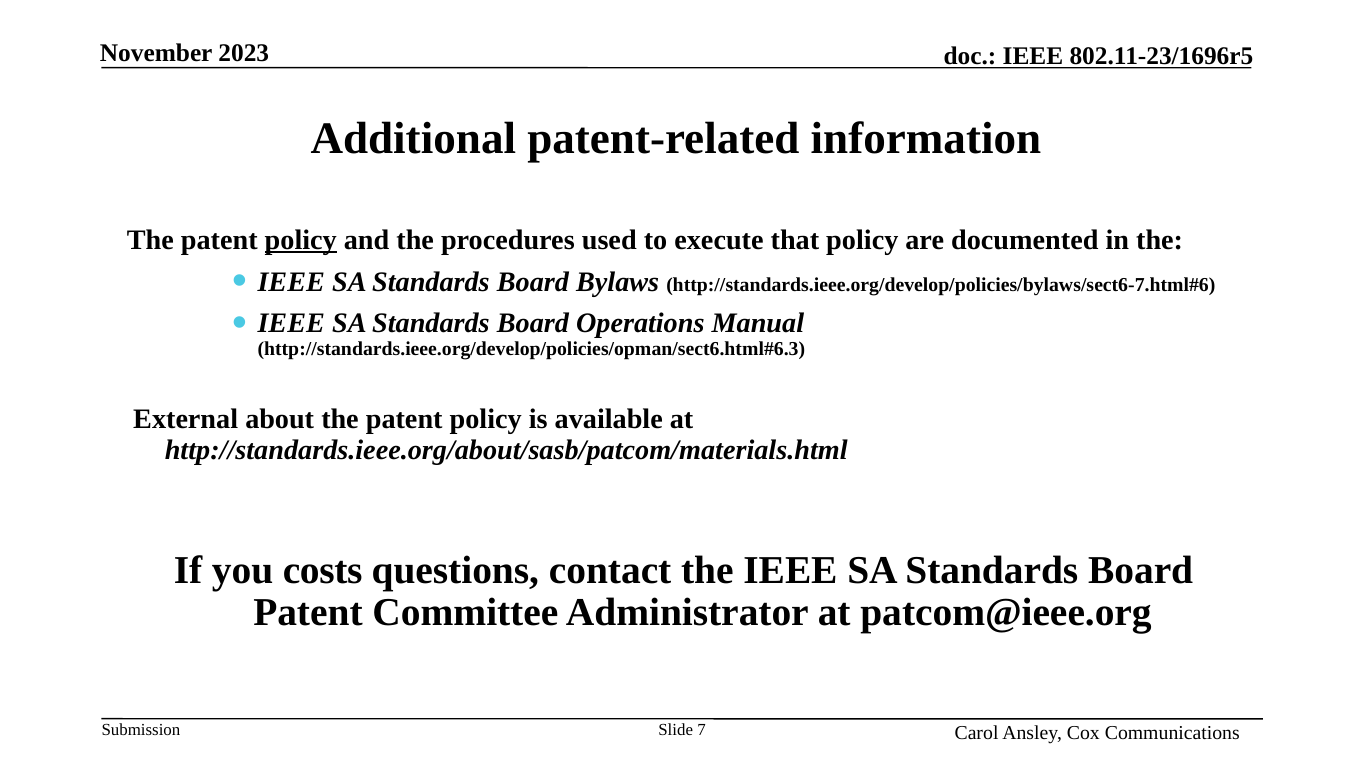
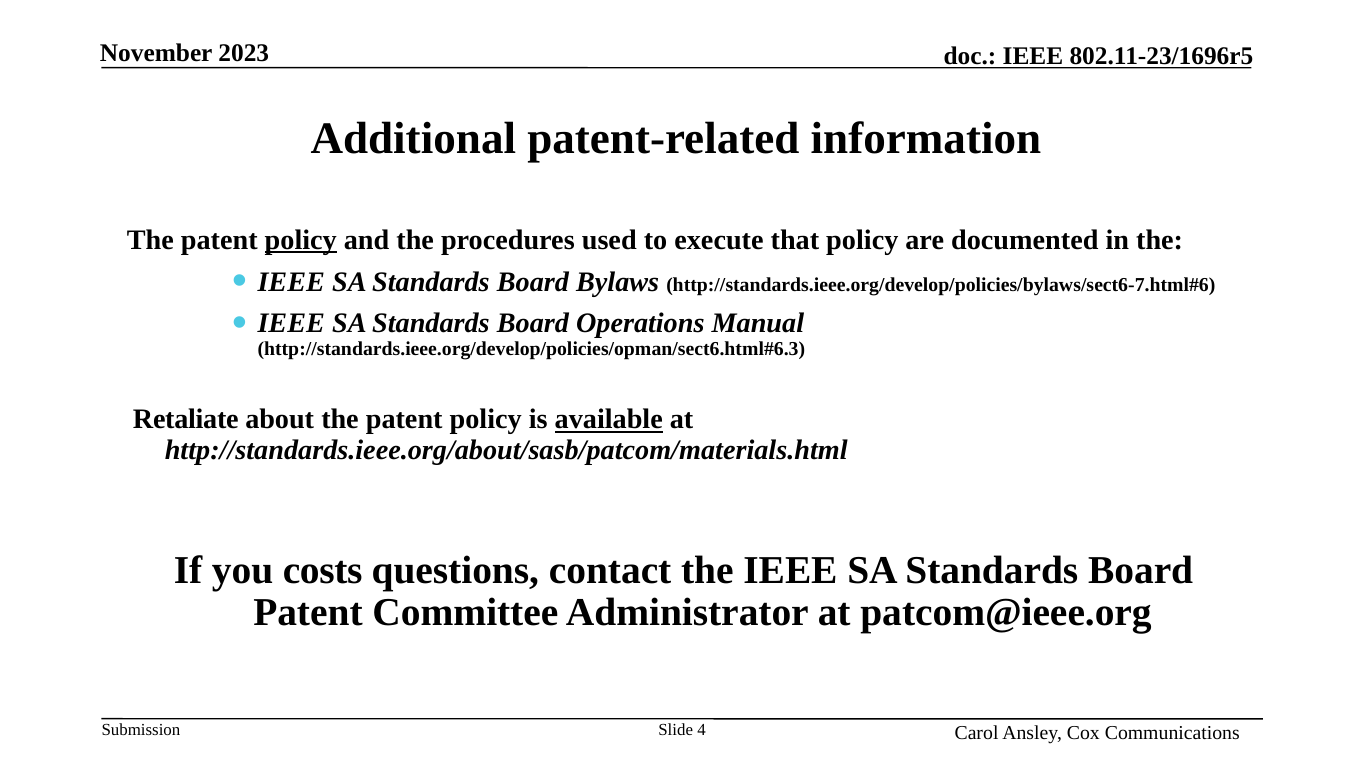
External: External -> Retaliate
available underline: none -> present
7: 7 -> 4
